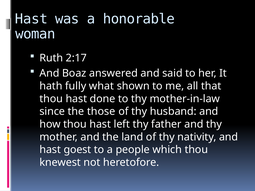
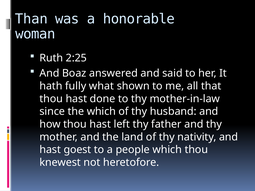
Hast at (31, 19): Hast -> Than
2:17: 2:17 -> 2:25
the those: those -> which
